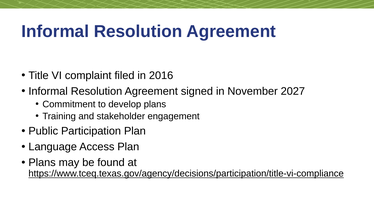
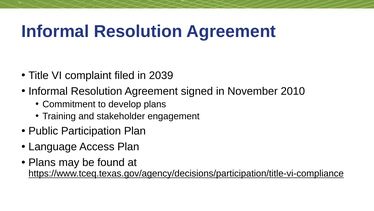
2016: 2016 -> 2039
2027: 2027 -> 2010
